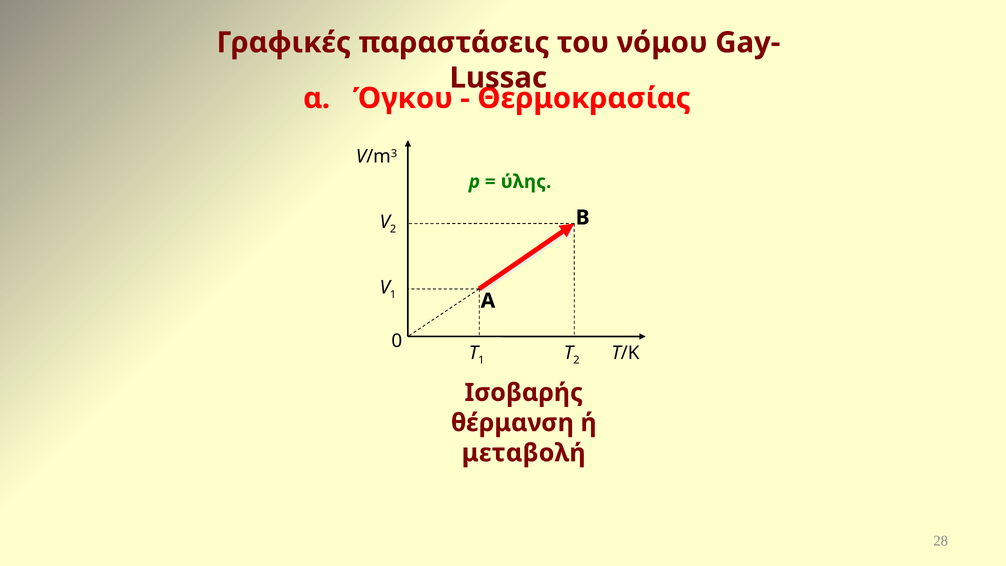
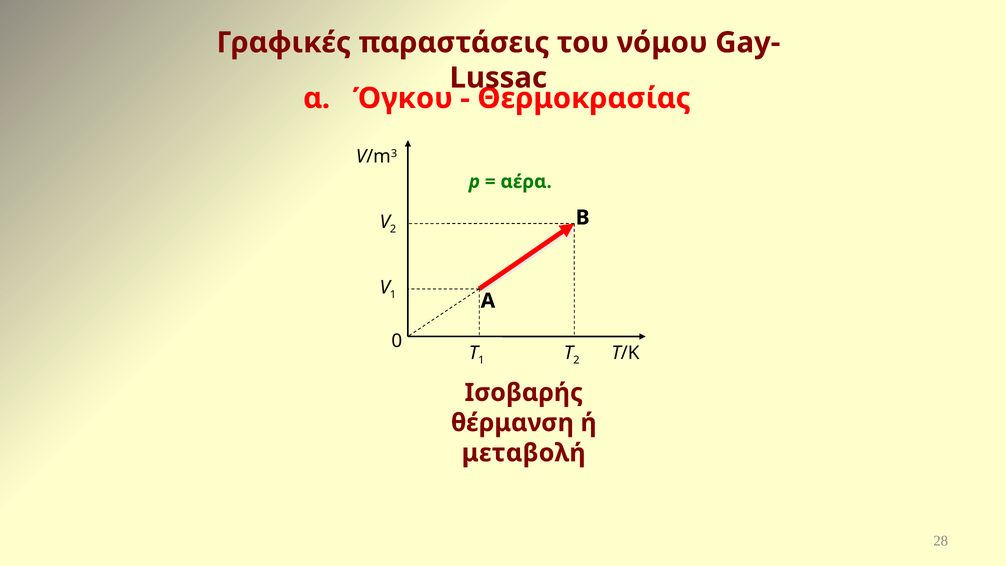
ύλης: ύλης -> αέρα
